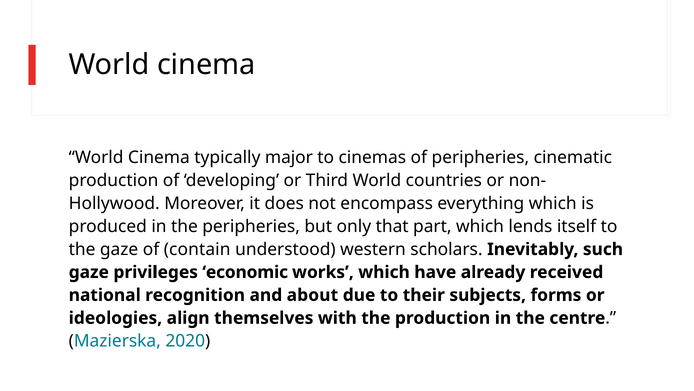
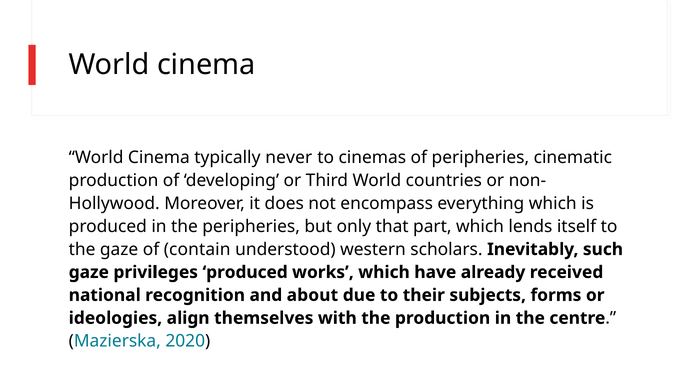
major: major -> never
privileges economic: economic -> produced
